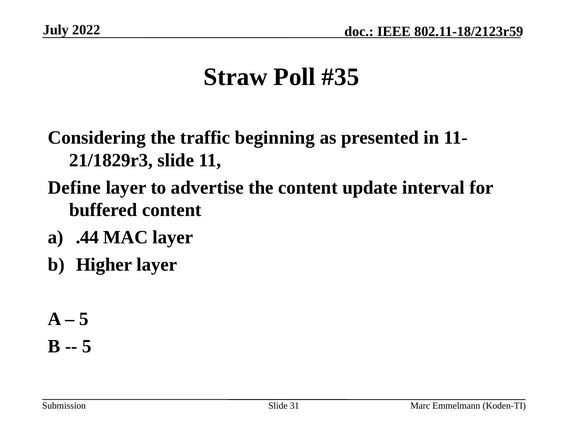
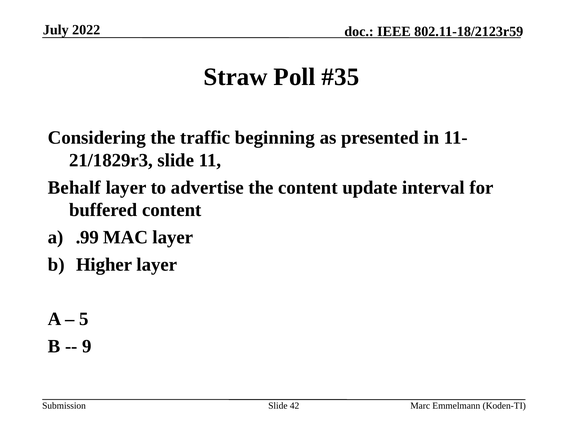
Define: Define -> Behalf
.44: .44 -> .99
5 at (87, 346): 5 -> 9
31: 31 -> 42
